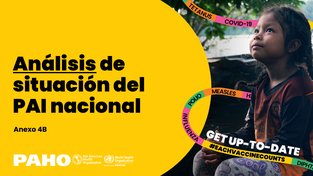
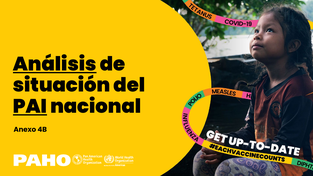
PAI underline: none -> present
